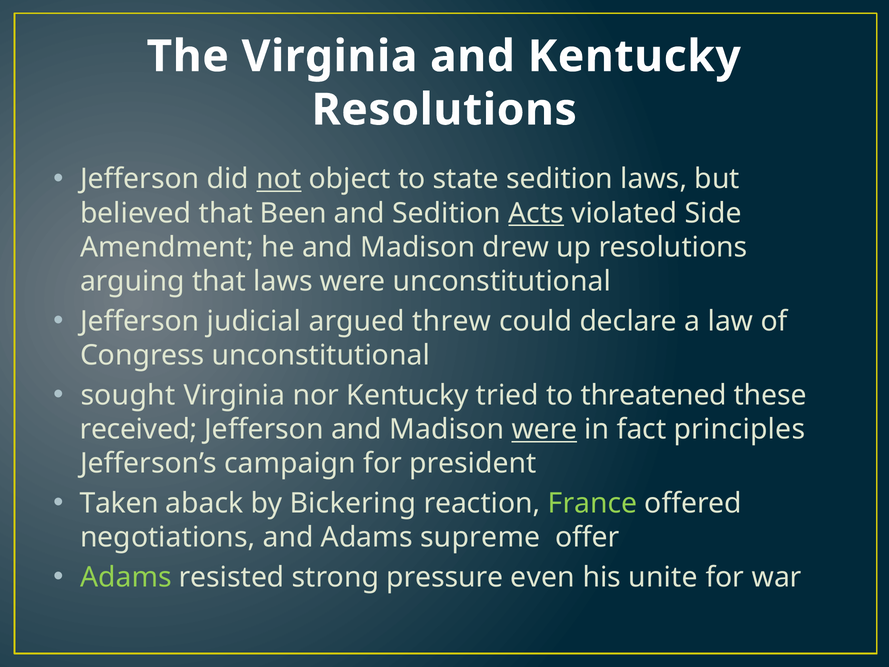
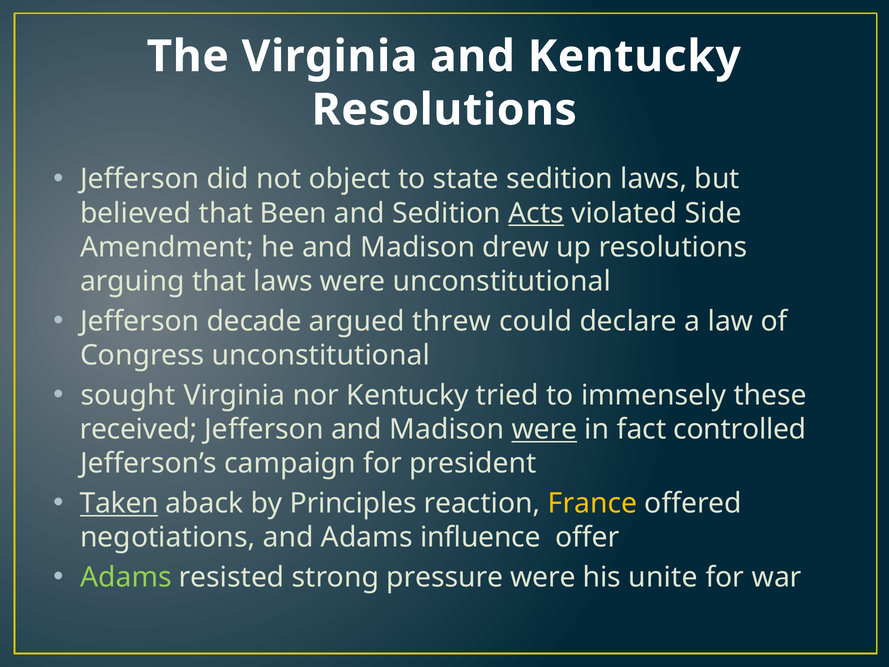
not underline: present -> none
judicial: judicial -> decade
threatened: threatened -> immensely
principles: principles -> controlled
Taken underline: none -> present
Bickering: Bickering -> Principles
France colour: light green -> yellow
supreme: supreme -> influence
pressure even: even -> were
